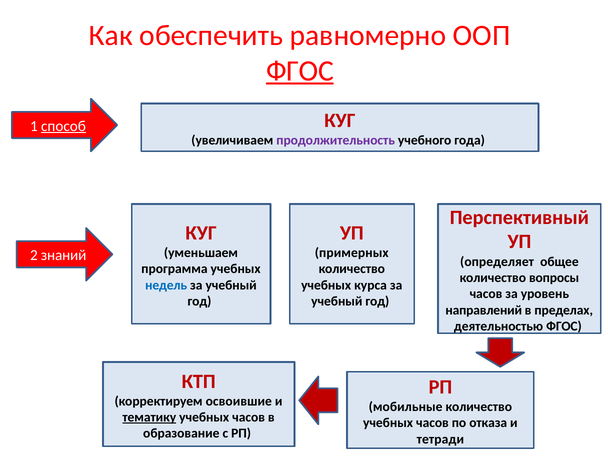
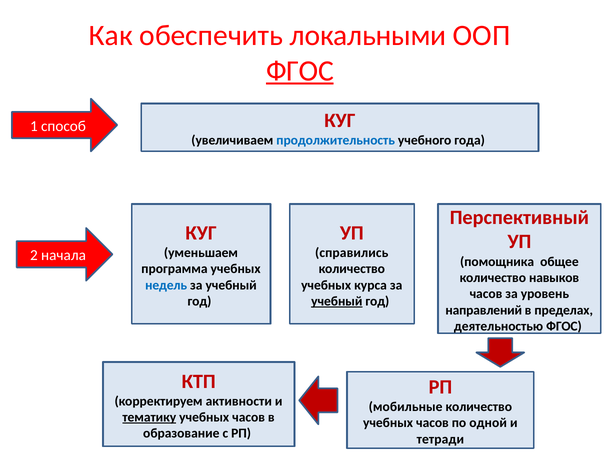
равномерно: равномерно -> локальными
способ underline: present -> none
продолжительность colour: purple -> blue
примерных: примерных -> справились
знаний: знаний -> начала
определяет: определяет -> помощника
вопросы: вопросы -> навыков
учебный at (337, 301) underline: none -> present
освоившие: освоившие -> активности
отказа: отказа -> одной
